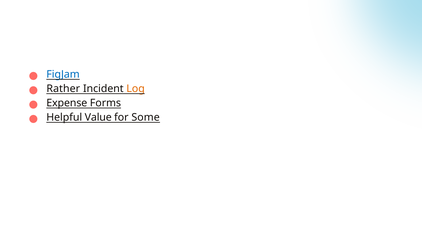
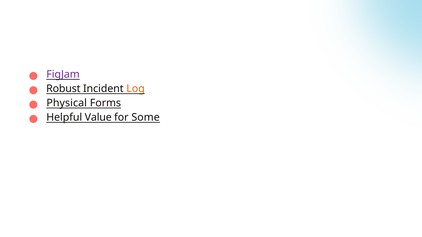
FigJam colour: blue -> purple
Rather: Rather -> Robust
Expense: Expense -> Physical
